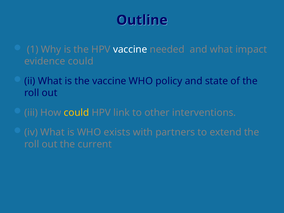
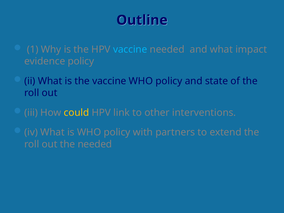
vaccine at (130, 49) colour: white -> light blue
evidence could: could -> policy
is WHO exists: exists -> policy
the current: current -> needed
